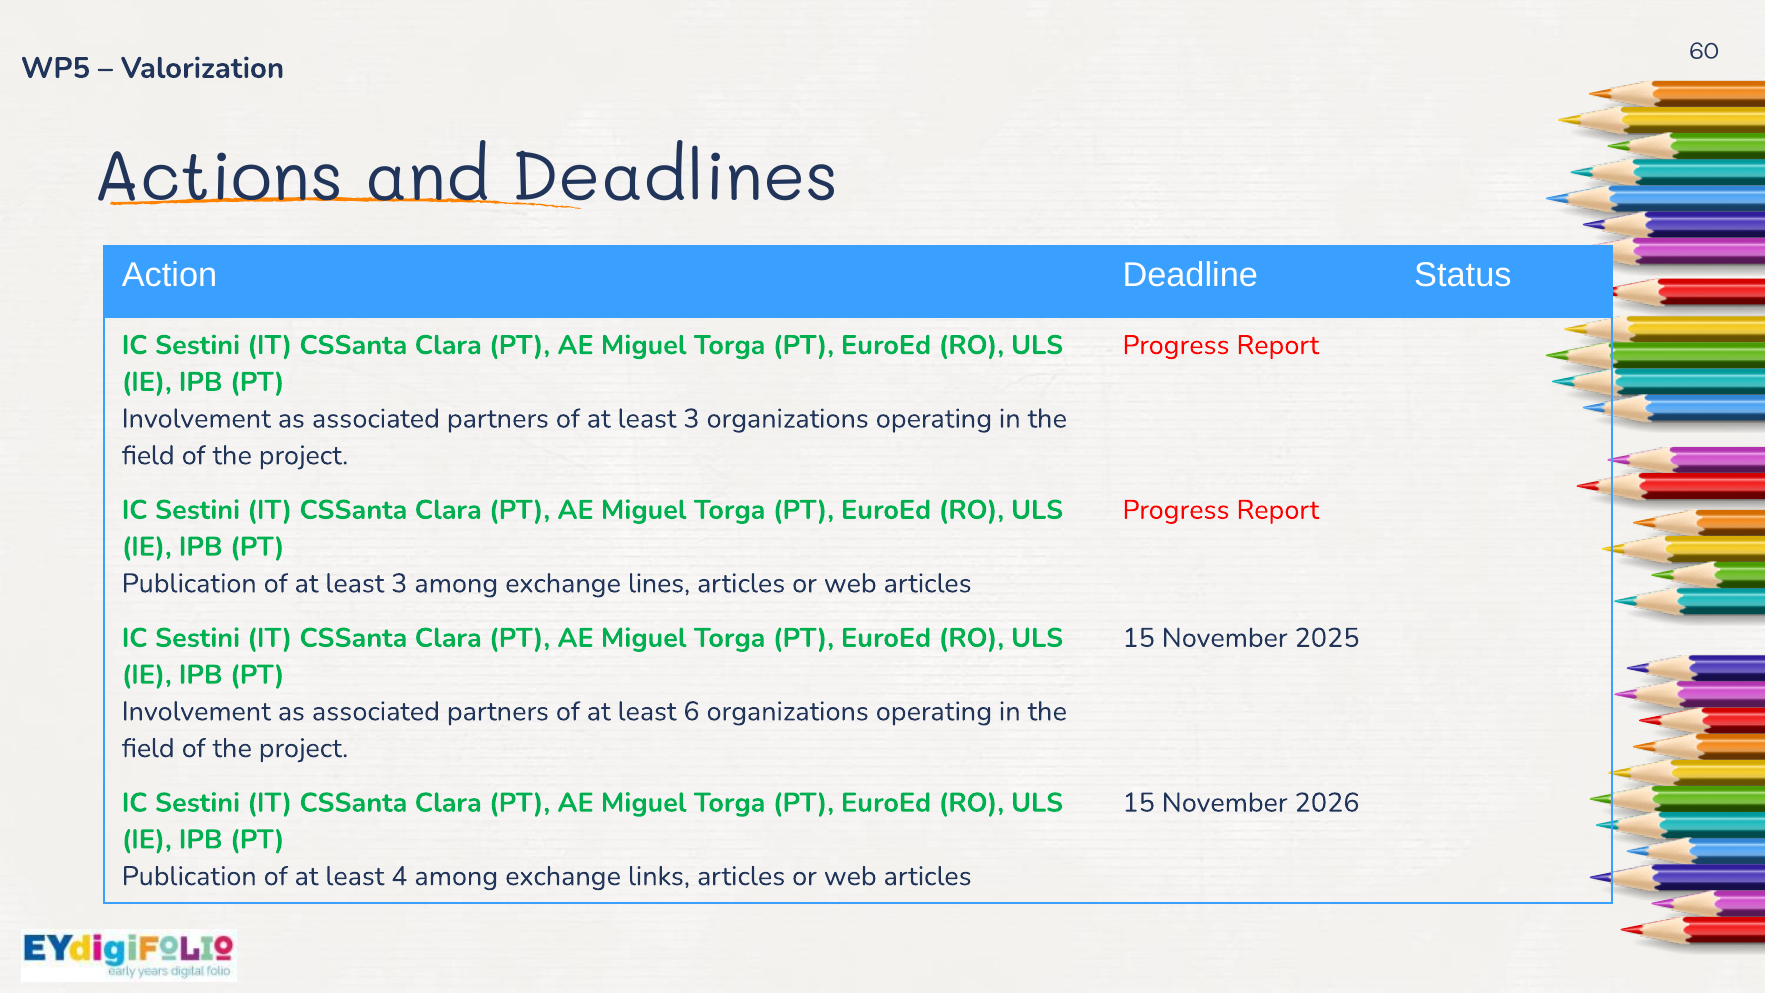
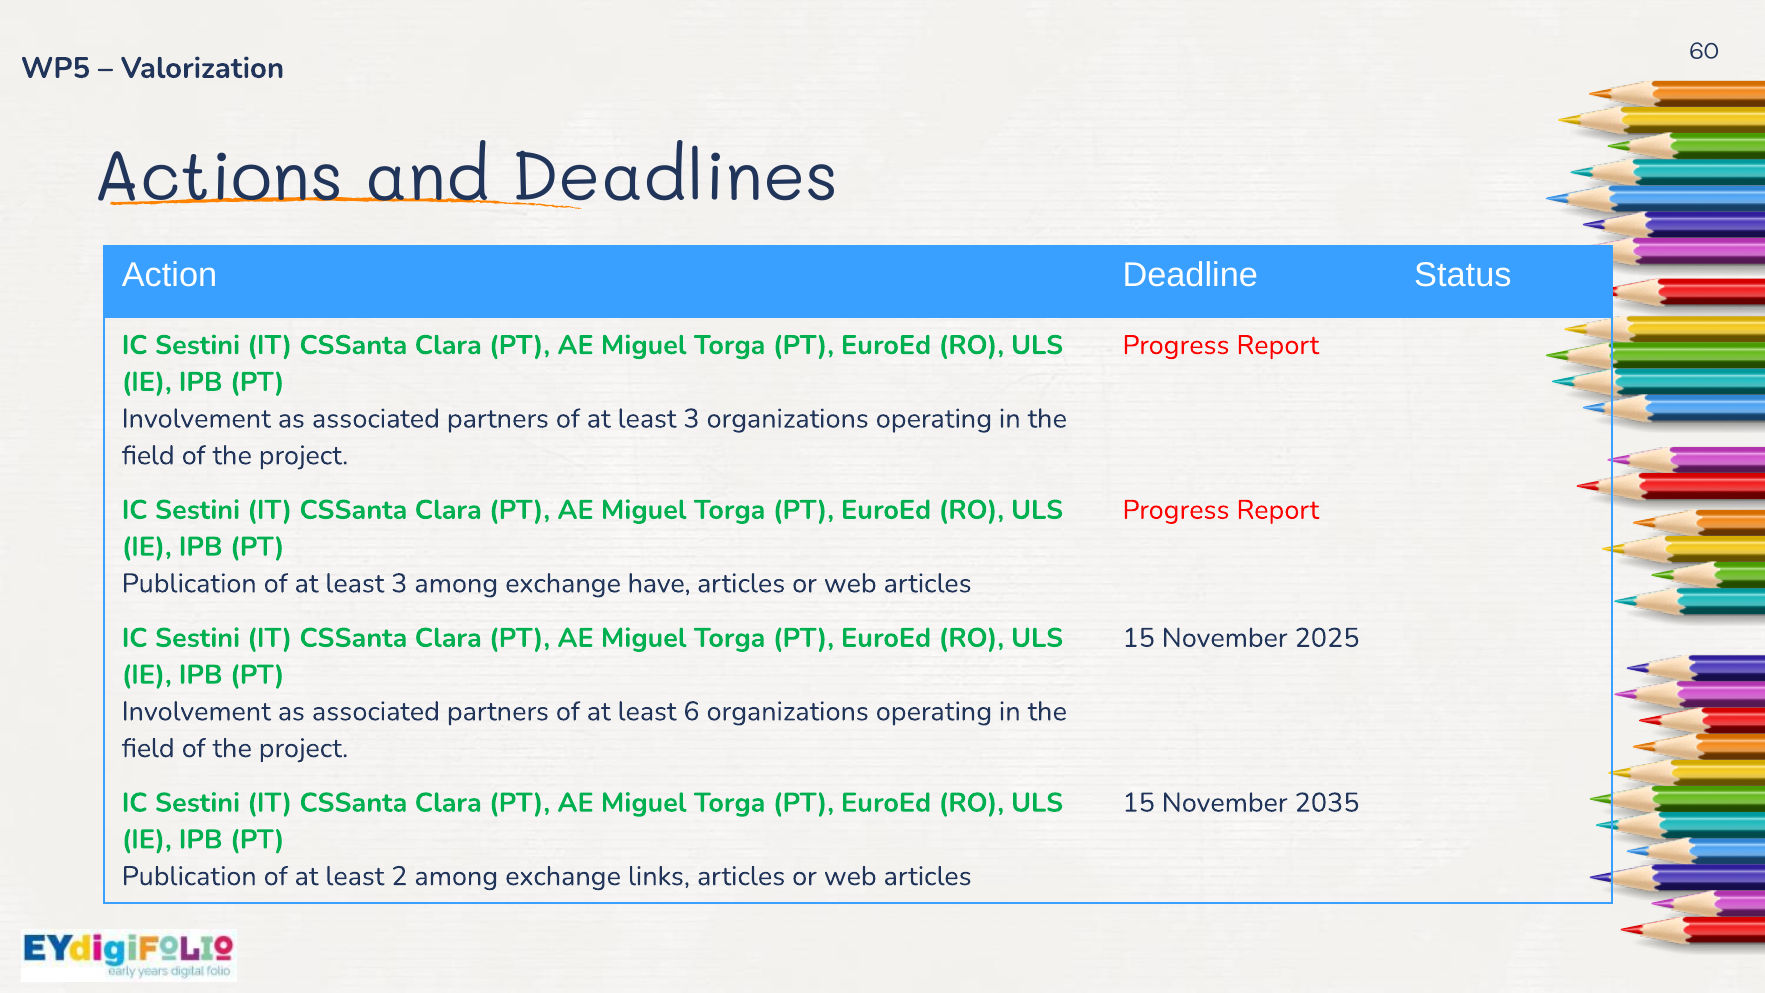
lines: lines -> have
2026: 2026 -> 2035
4: 4 -> 2
